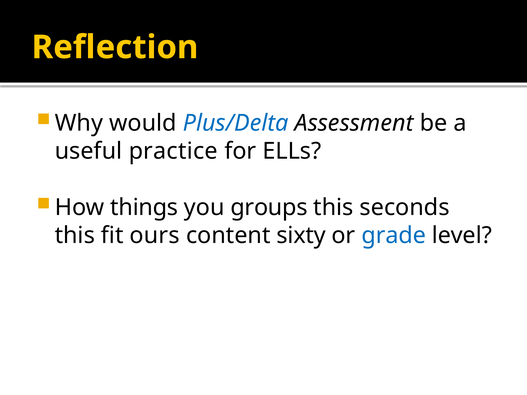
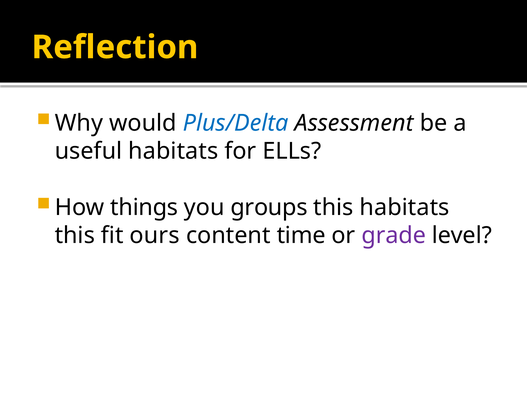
useful practice: practice -> habitats
this seconds: seconds -> habitats
sixty: sixty -> time
grade colour: blue -> purple
